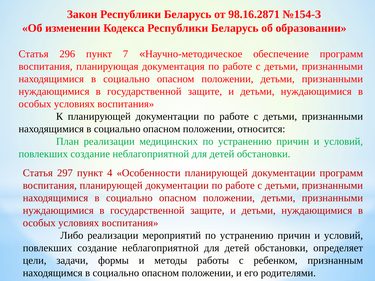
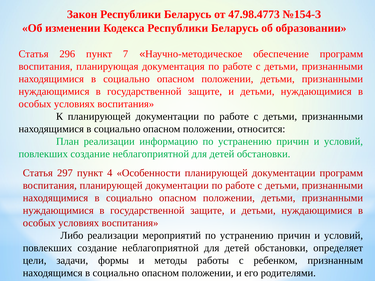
98.16.2871: 98.16.2871 -> 47.98.4773
медицинских: медицинских -> информацию
